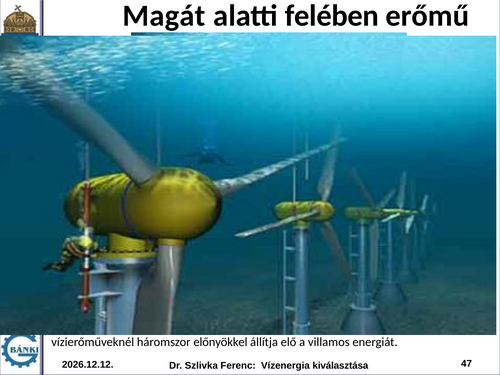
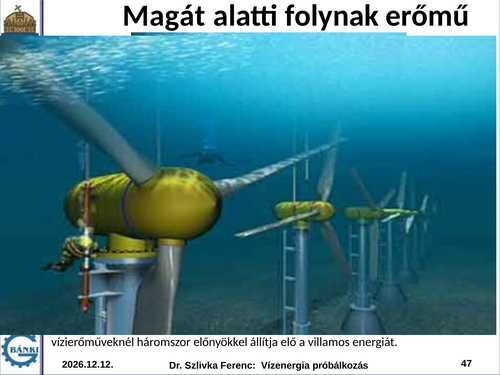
felében: felében -> folynak
kiválasztása: kiválasztása -> próbálkozás
